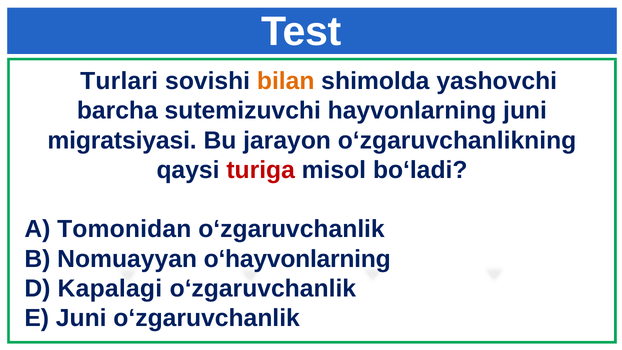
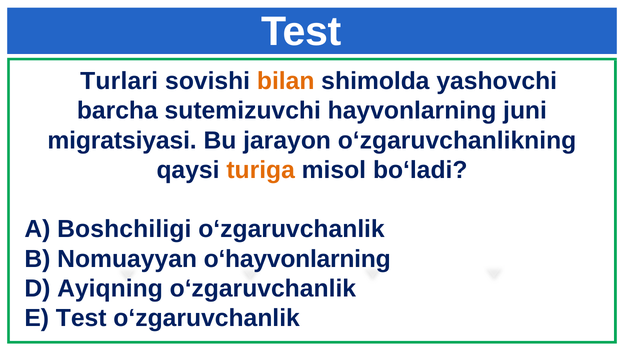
turiga colour: red -> orange
Tomonidan: Tomonidan -> Boshchiligi
Kapalagi: Kapalagi -> Ayiqning
E Juni: Juni -> Test
